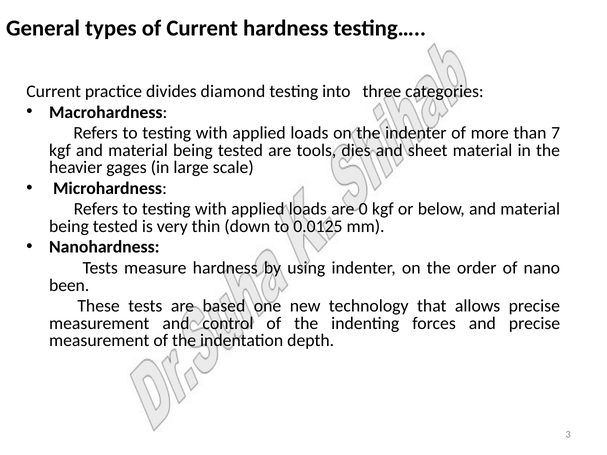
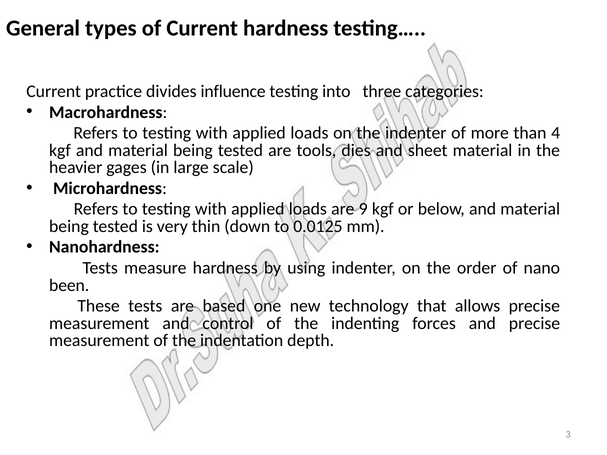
diamond: diamond -> influence
7: 7 -> 4
0: 0 -> 9
